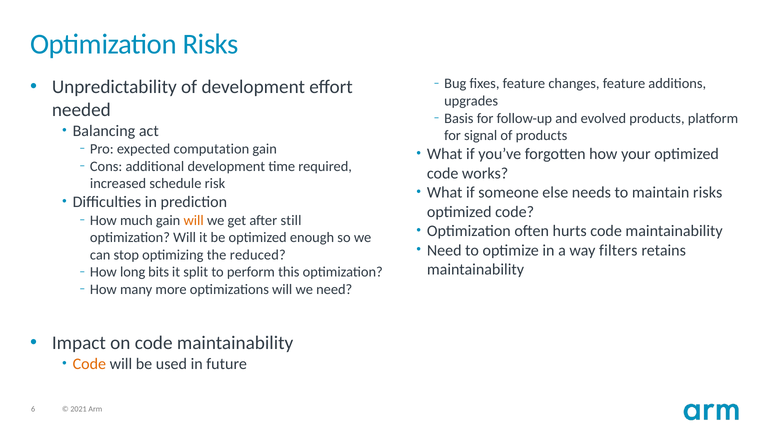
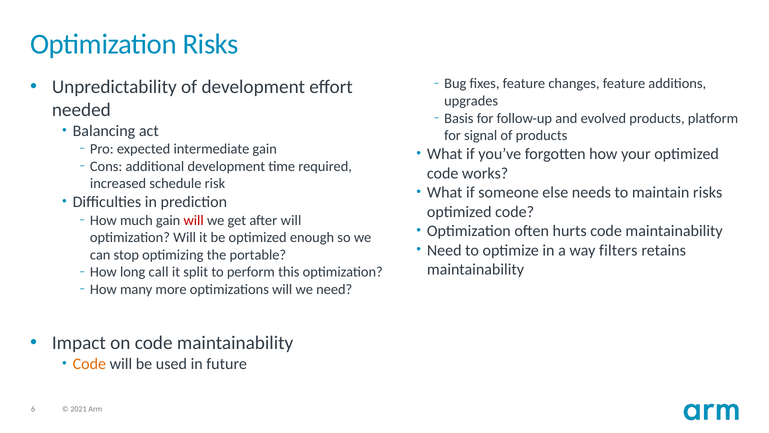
computation: computation -> intermediate
will at (194, 220) colour: orange -> red
after still: still -> will
reduced: reduced -> portable
bits: bits -> call
